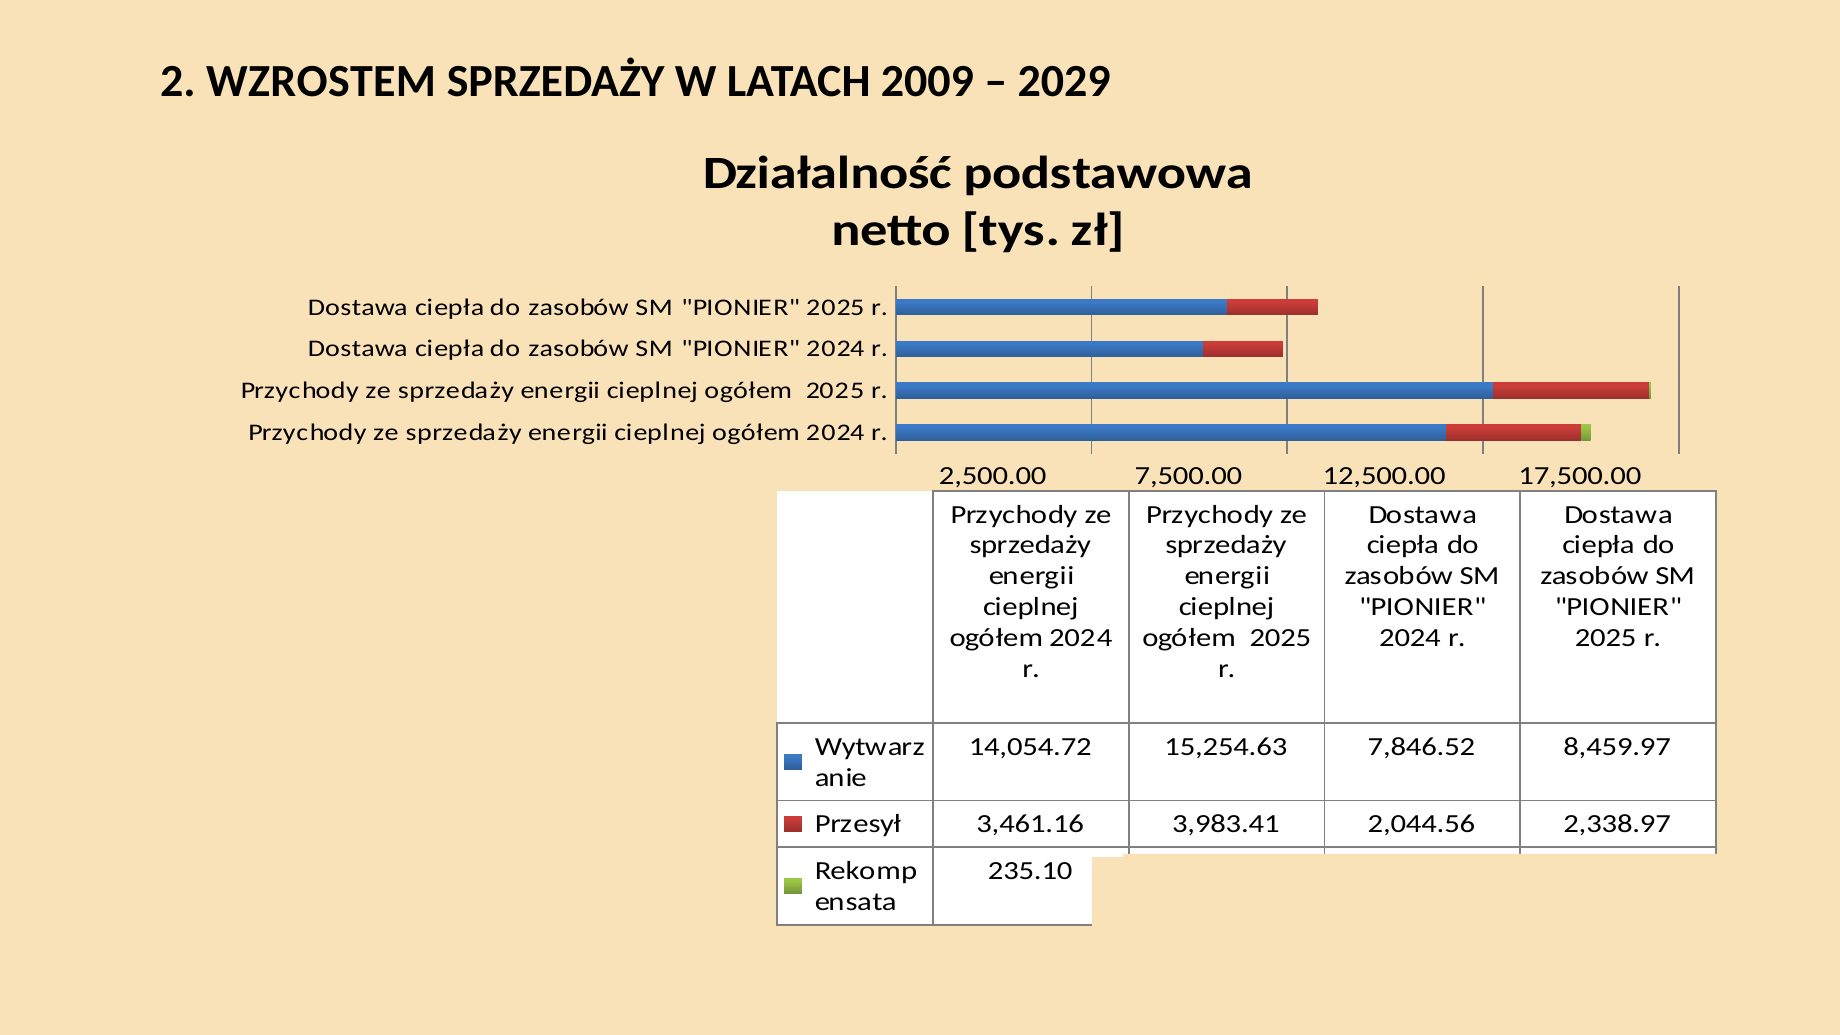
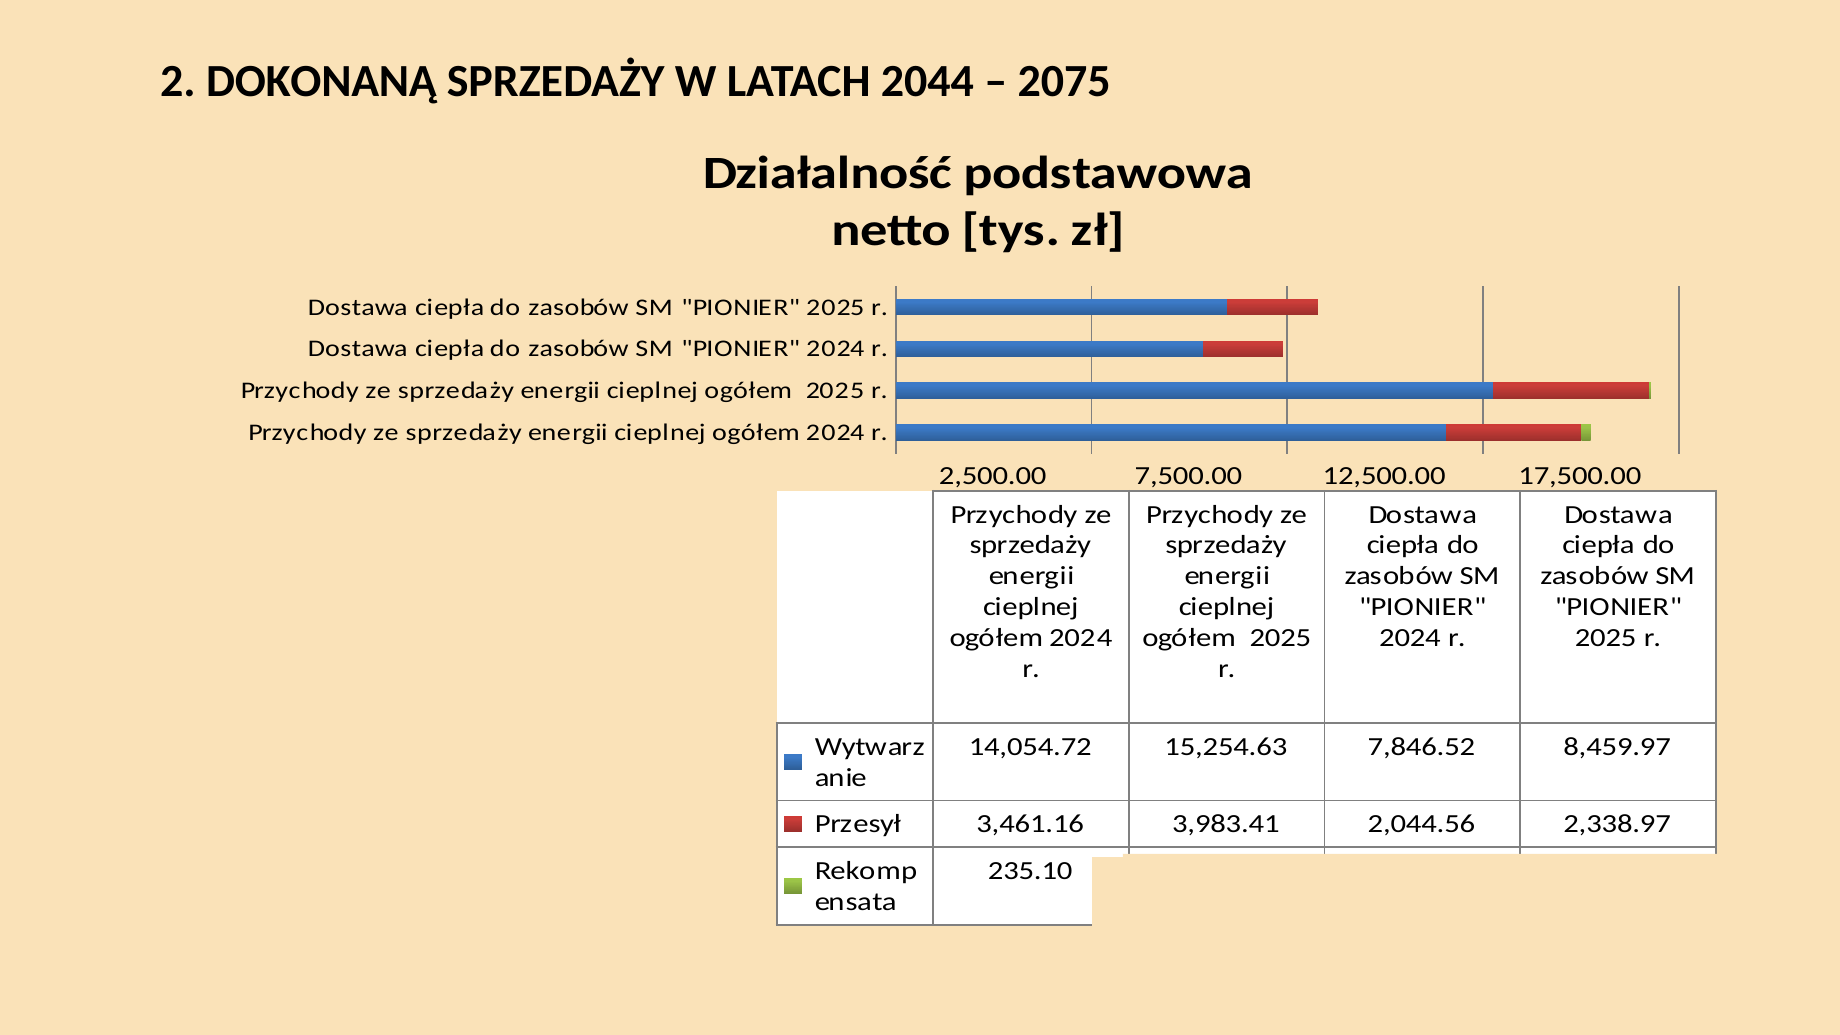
WZROSTEM: WZROSTEM -> DOKONANĄ
2009: 2009 -> 2044
2029: 2029 -> 2075
